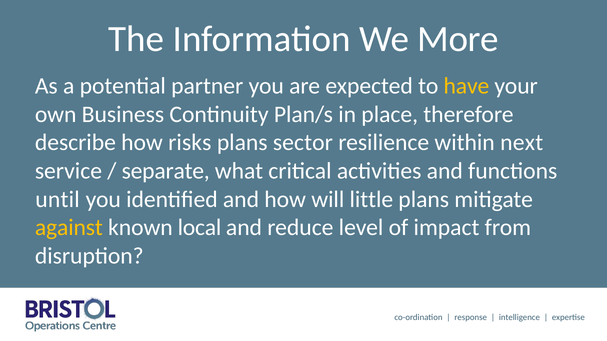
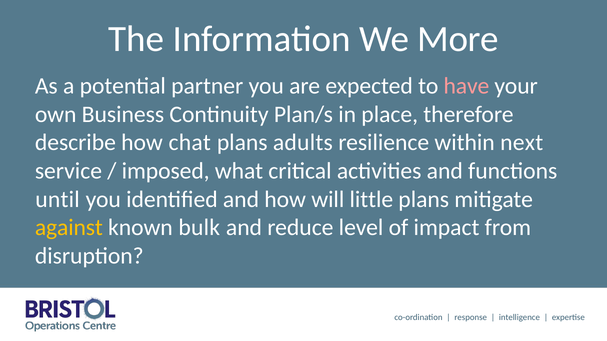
have colour: yellow -> pink
risks: risks -> chat
sector: sector -> adults
separate: separate -> imposed
local: local -> bulk
